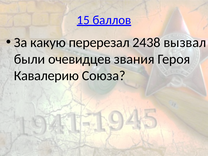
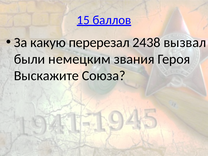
очевидцев: очевидцев -> немецким
Кавалерию: Кавалерию -> Выскажите
